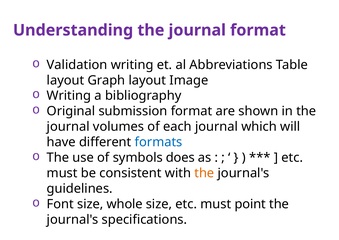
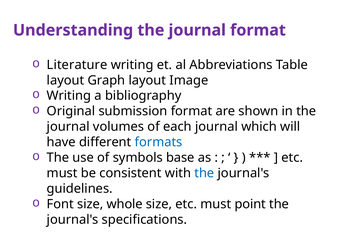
Validation: Validation -> Literature
does: does -> base
the at (204, 173) colour: orange -> blue
